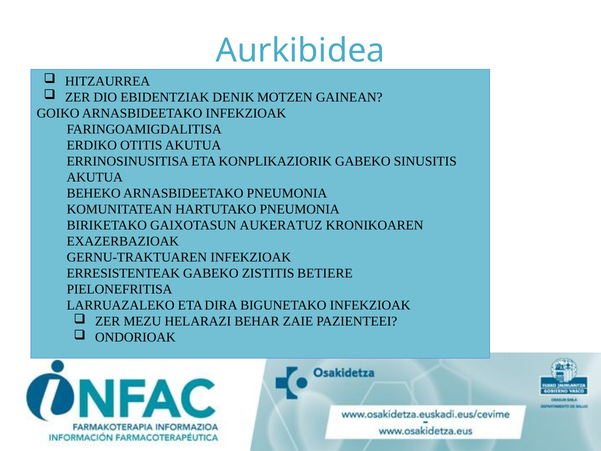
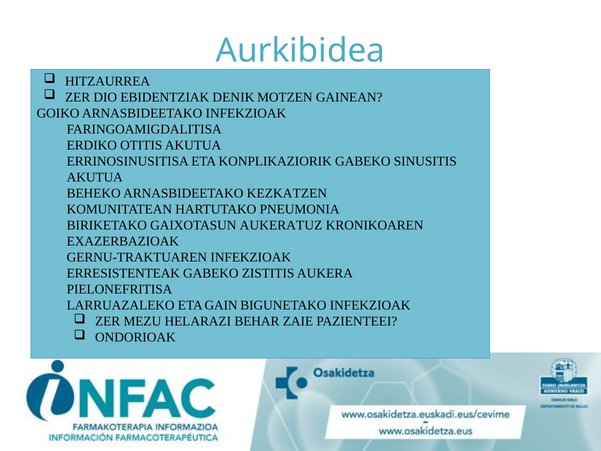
ARNASBIDEETAKO PNEUMONIA: PNEUMONIA -> KEZKATZEN
BETIERE: BETIERE -> AUKERA
DIRA: DIRA -> GAIN
